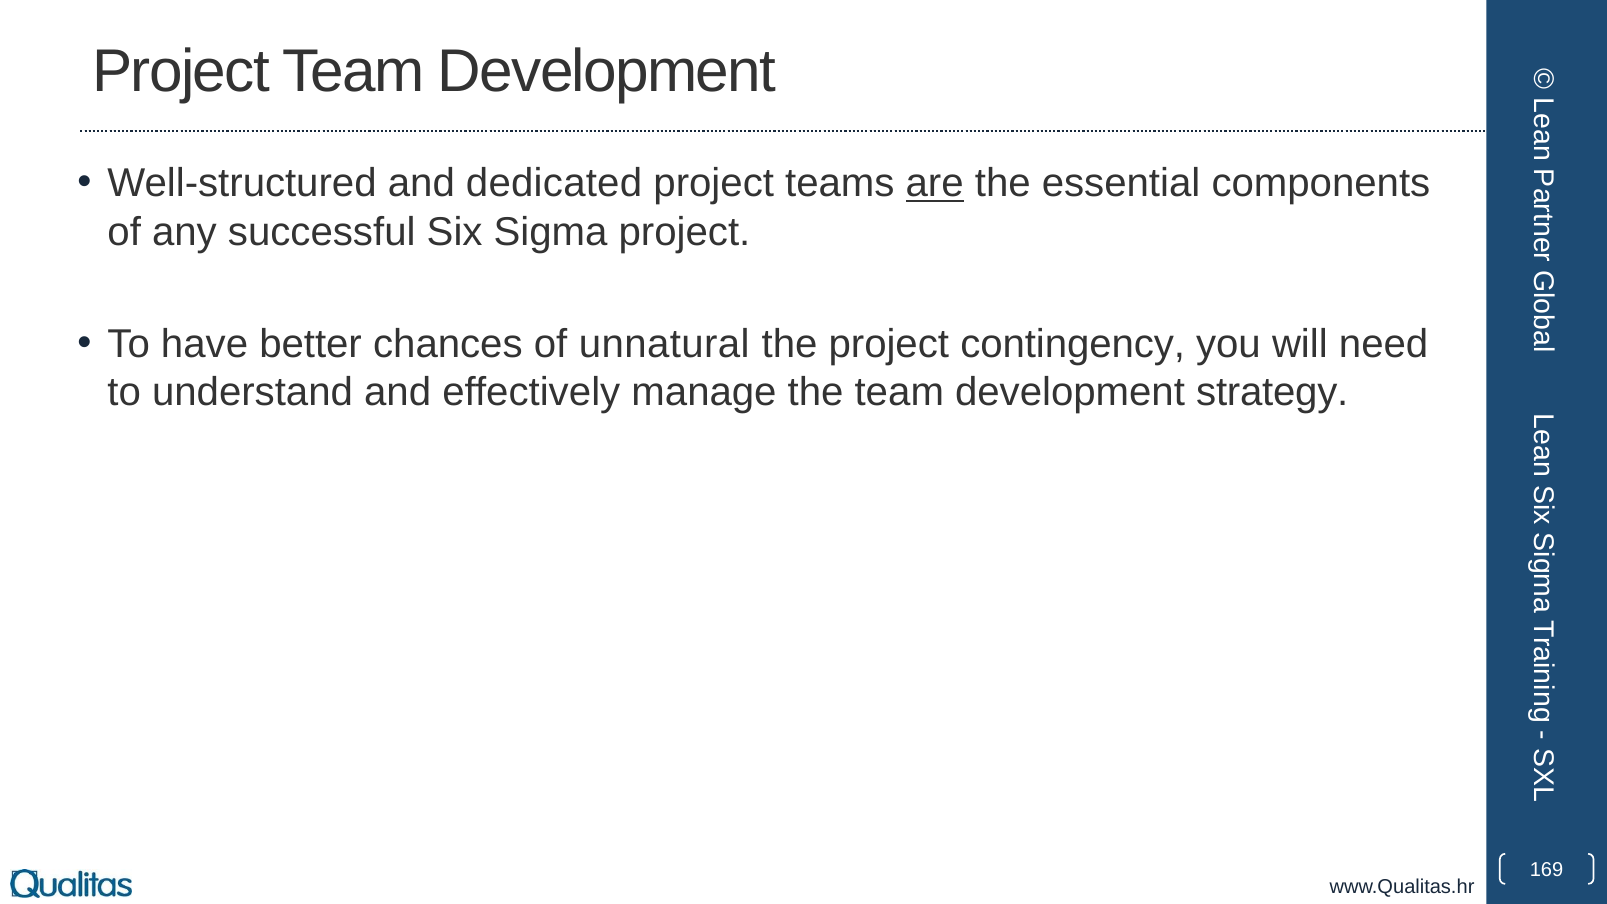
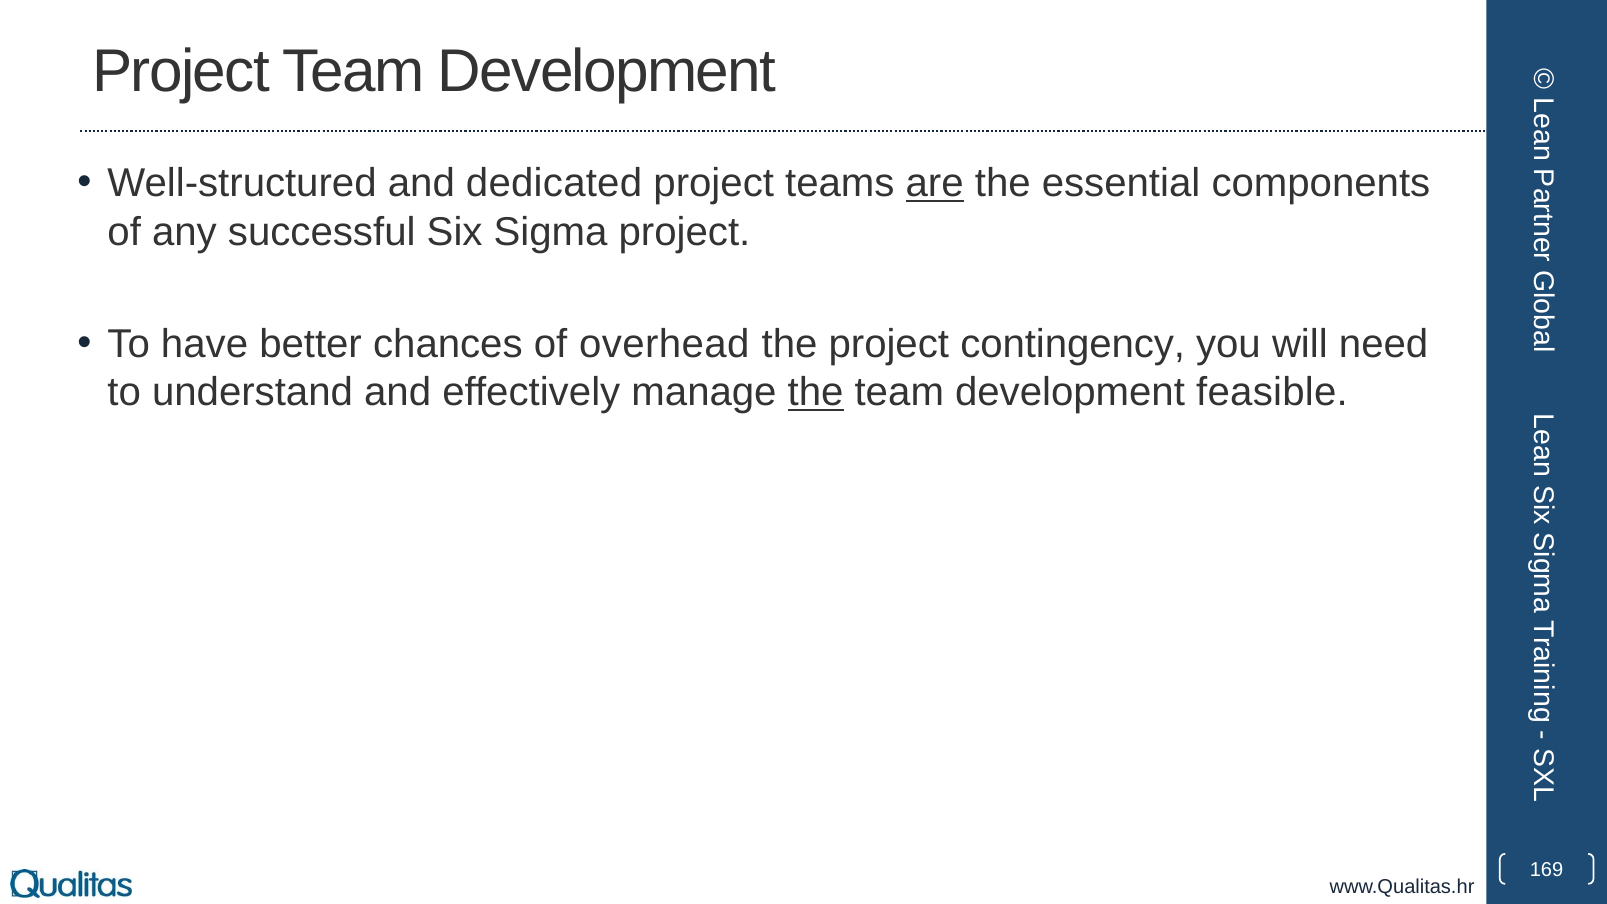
unnatural: unnatural -> overhead
the at (816, 392) underline: none -> present
strategy: strategy -> feasible
